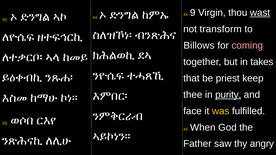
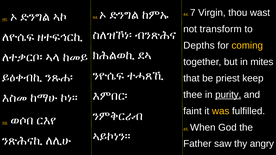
9: 9 -> 7
wast underline: present -> none
Billows: Billows -> Depths
coming colour: pink -> yellow
takes: takes -> mites
face: face -> faint
